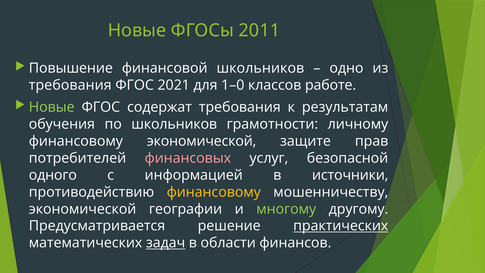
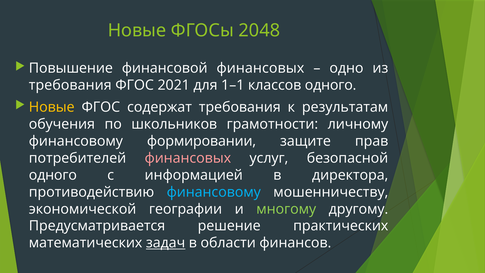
2011: 2011 -> 2048
финансовой школьников: школьников -> финансовых
1–0: 1–0 -> 1–1
классов работе: работе -> одного
Новые at (52, 107) colour: light green -> yellow
финансовому экономической: экономической -> формировании
источники: источники -> директора
финансовому at (214, 192) colour: yellow -> light blue
практических underline: present -> none
